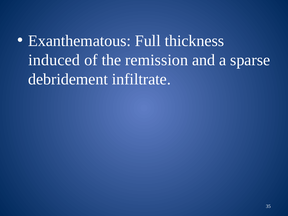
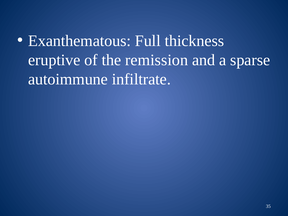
induced: induced -> eruptive
debridement: debridement -> autoimmune
